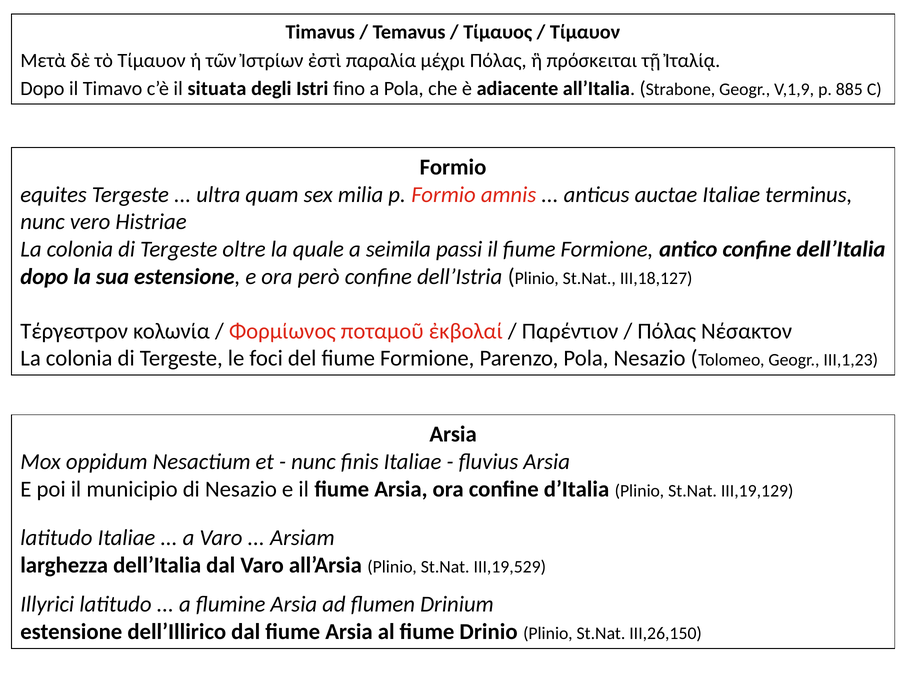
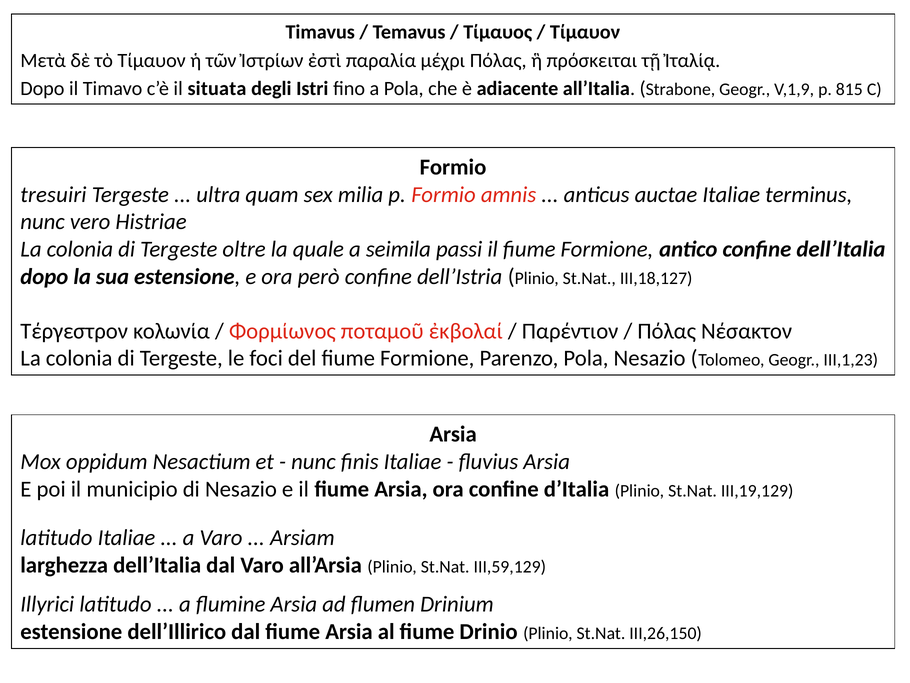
885: 885 -> 815
equites: equites -> tresuiri
III,19,529: III,19,529 -> III,59,129
